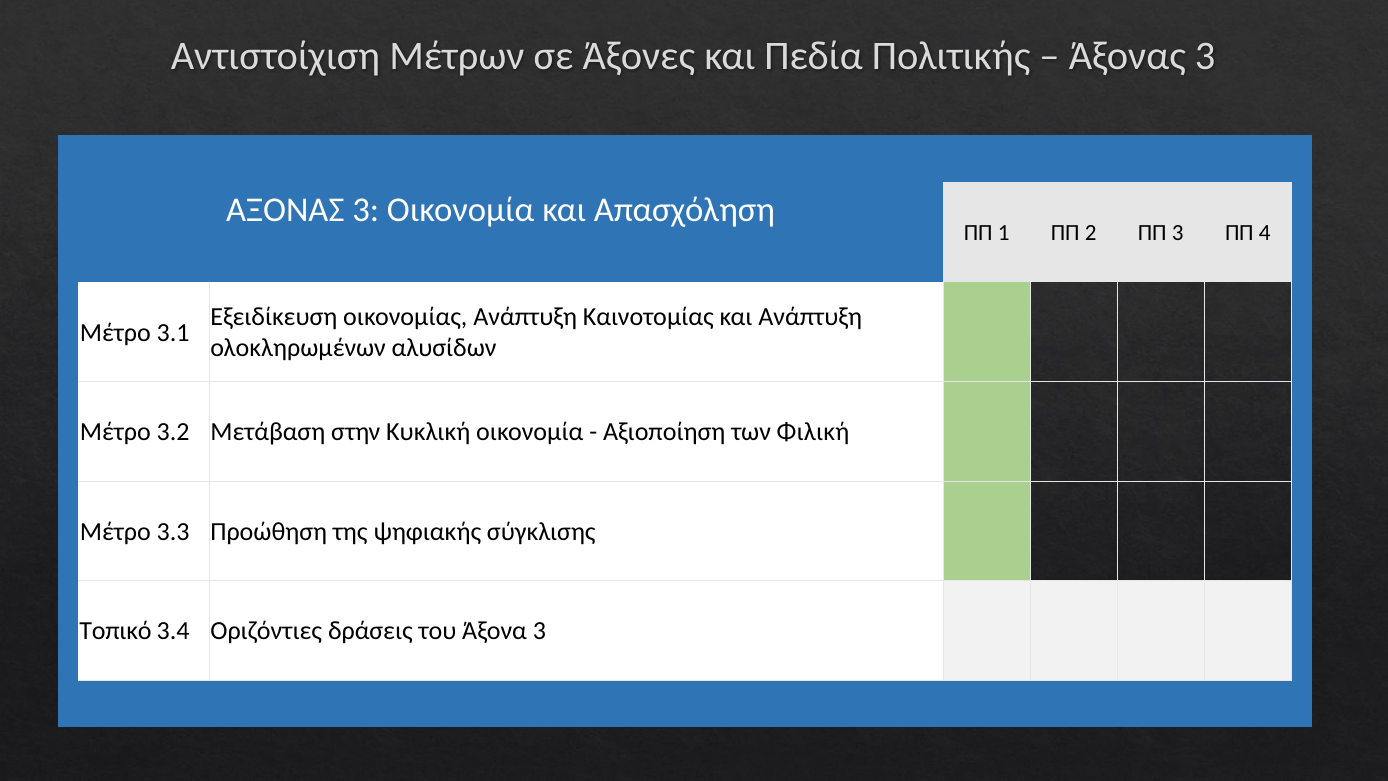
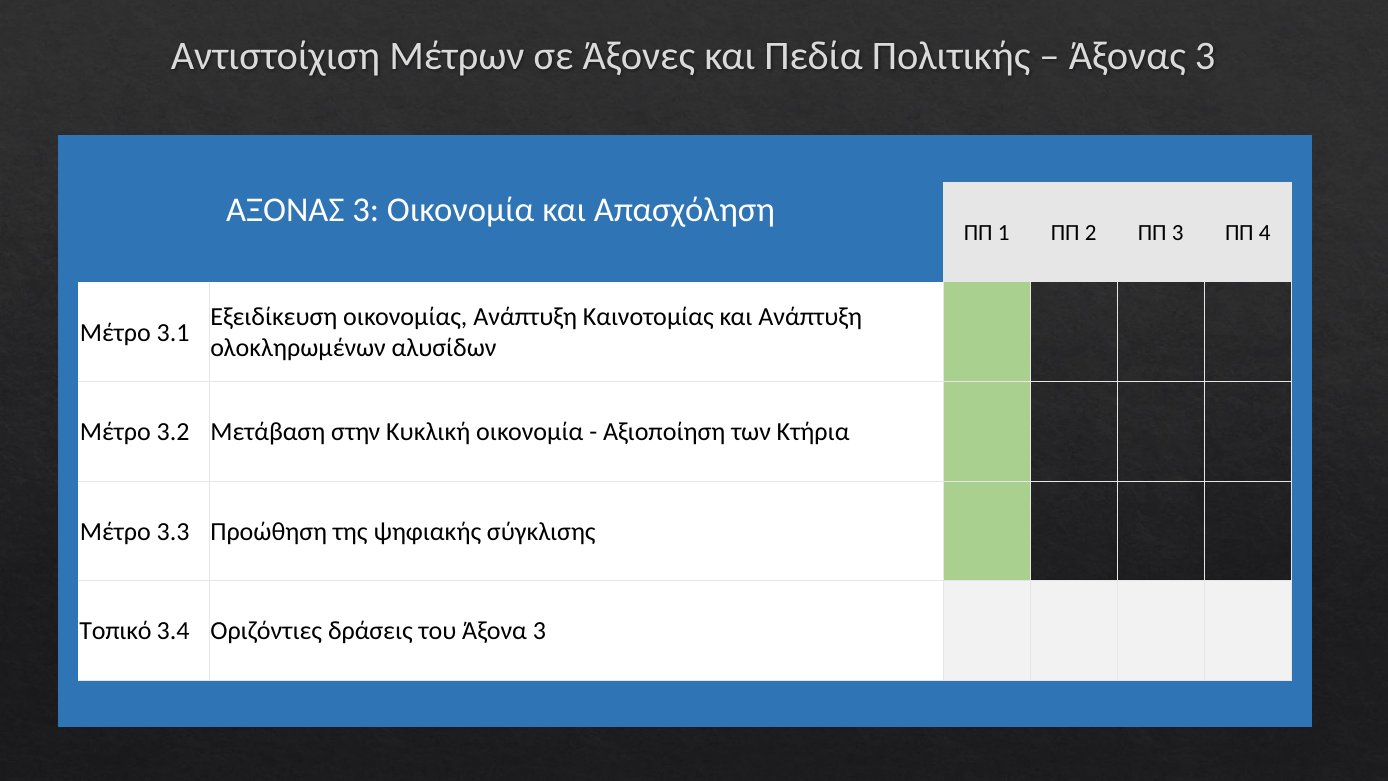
Φιλική: Φιλική -> Κτήρια
